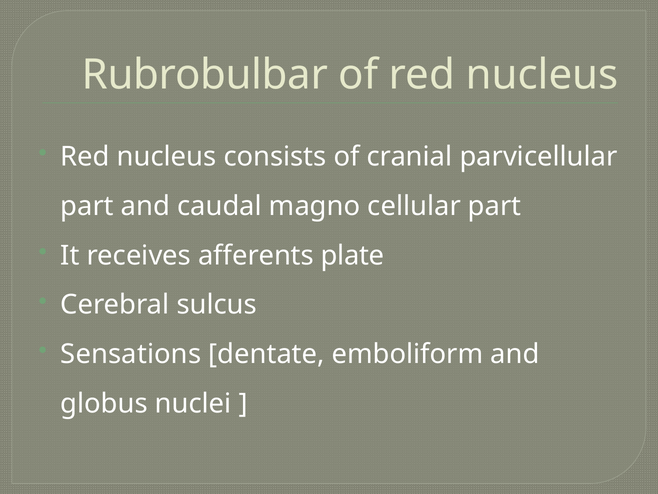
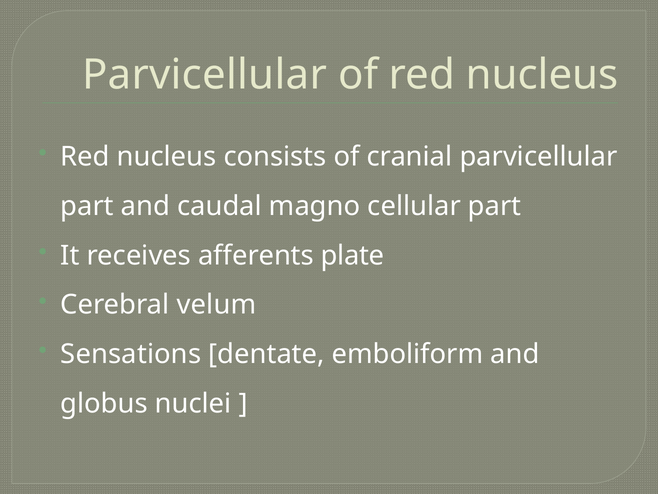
Rubrobulbar at (205, 75): Rubrobulbar -> Parvicellular
sulcus: sulcus -> velum
